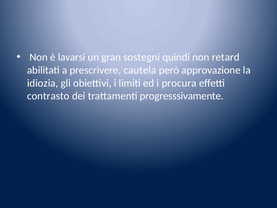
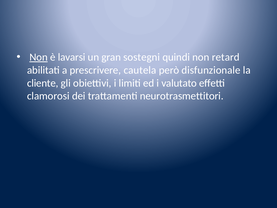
Non at (39, 57) underline: none -> present
approvazione: approvazione -> disfunzionale
idiozia: idiozia -> cliente
procura: procura -> valutato
contrasto: contrasto -> clamorosi
progresssivamente: progresssivamente -> neurotrasmettitori
